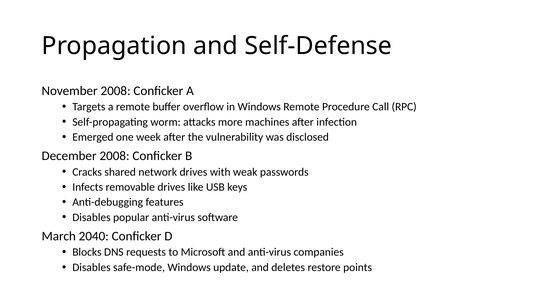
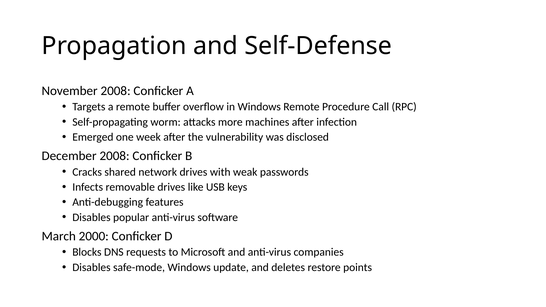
2040: 2040 -> 2000
